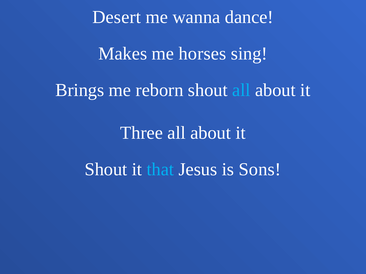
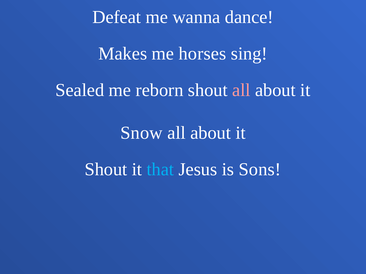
Desert: Desert -> Defeat
Brings: Brings -> Sealed
all at (241, 90) colour: light blue -> pink
Three: Three -> Snow
